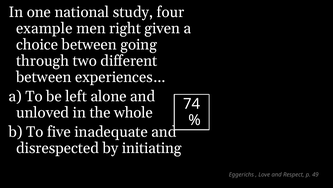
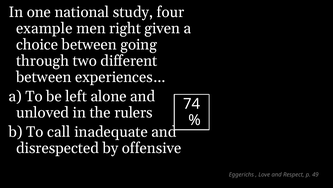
whole: whole -> rulers
five: five -> call
initiating: initiating -> offensive
